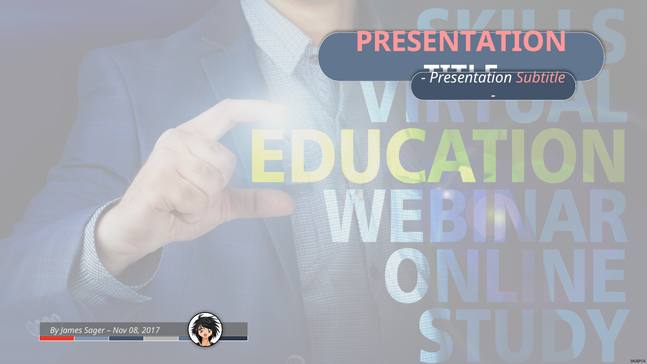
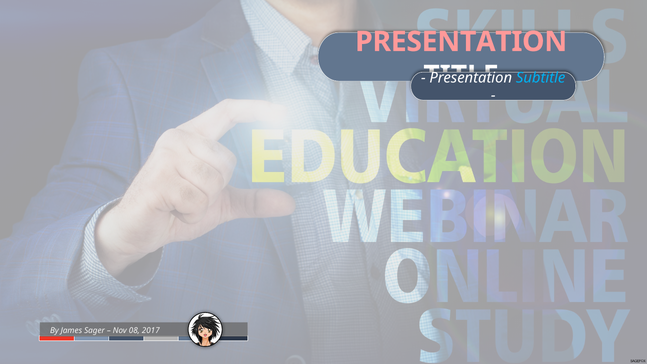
Subtitle colour: pink -> light blue
